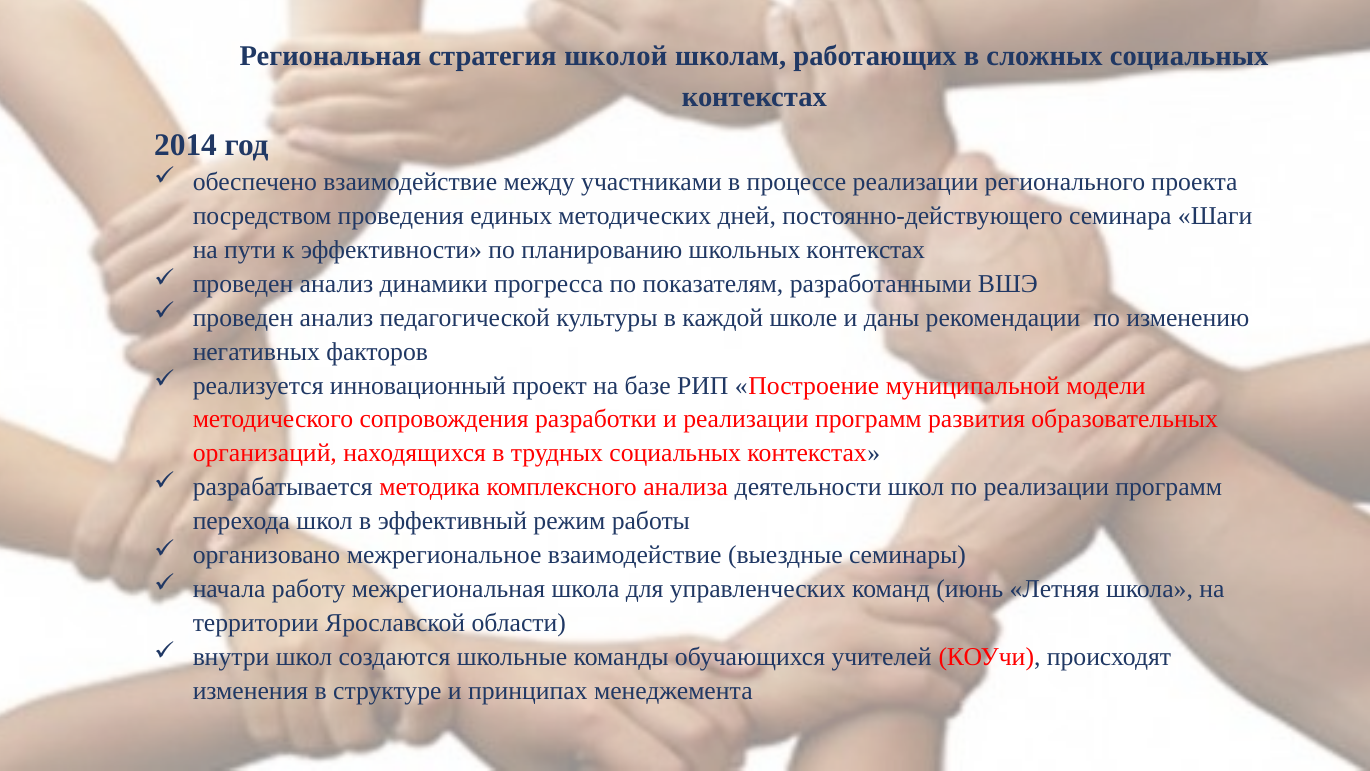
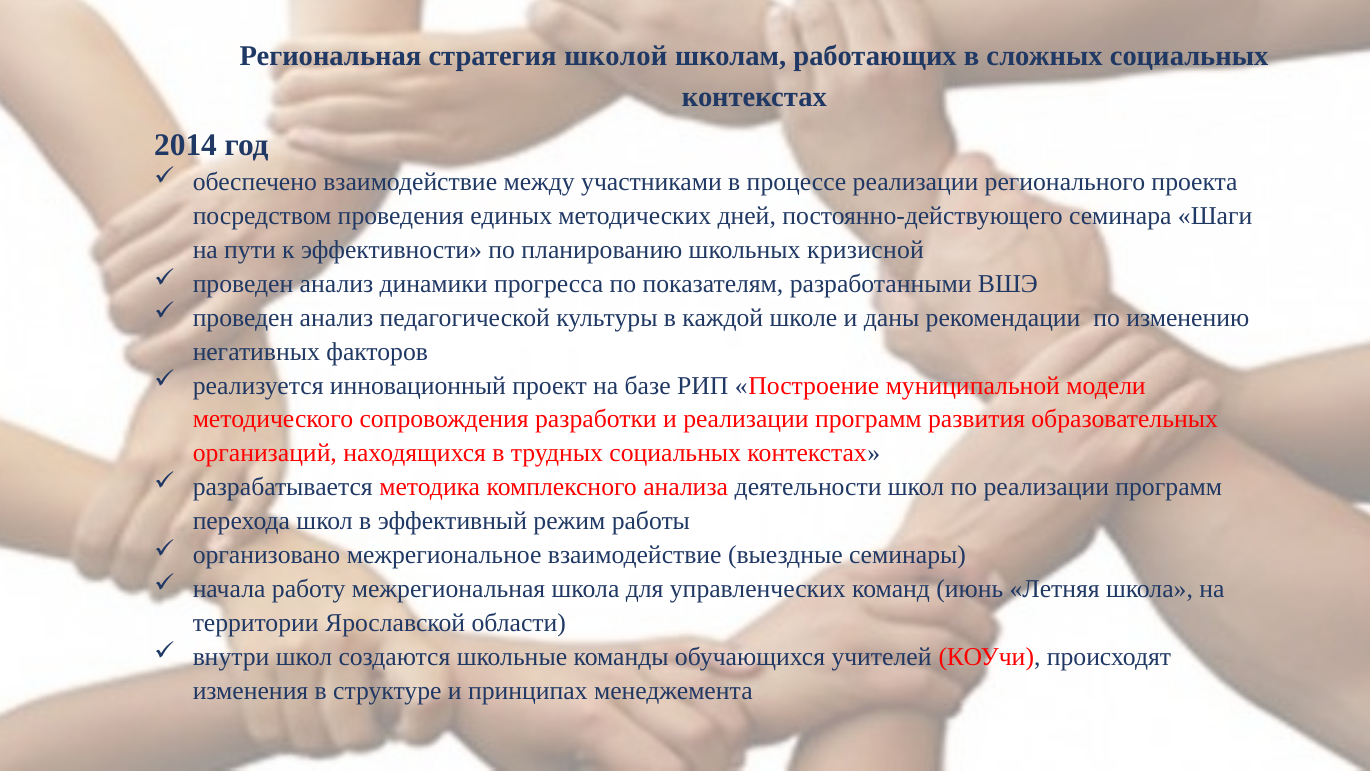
школьных контекстах: контекстах -> кризисной
